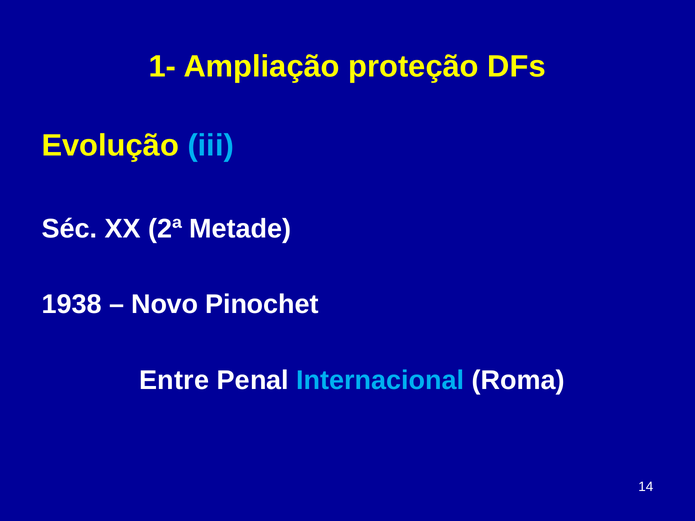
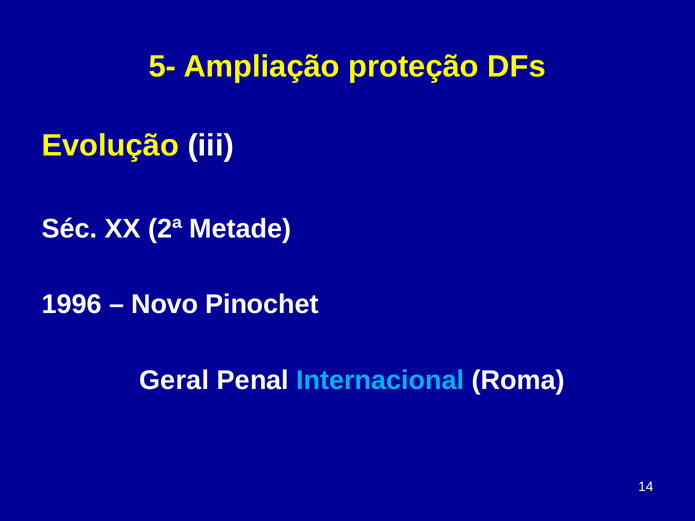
1-: 1- -> 5-
iii colour: light blue -> white
1938: 1938 -> 1996
Entre: Entre -> Geral
